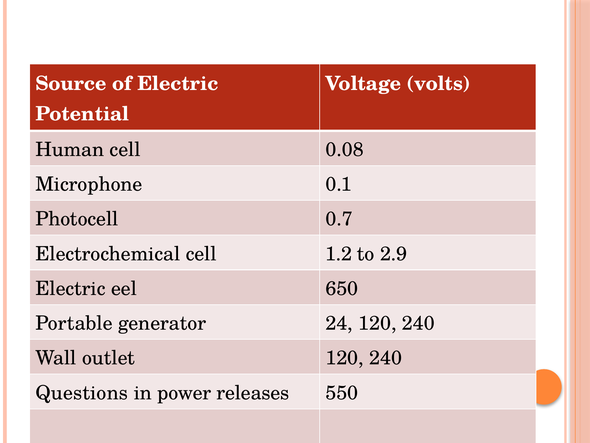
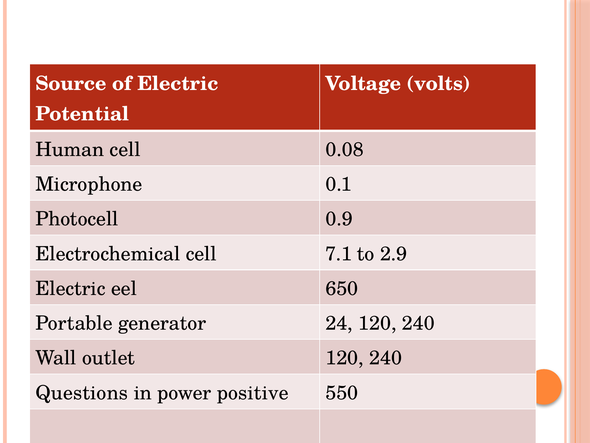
0.7: 0.7 -> 0.9
1.2: 1.2 -> 7.1
releases: releases -> positive
